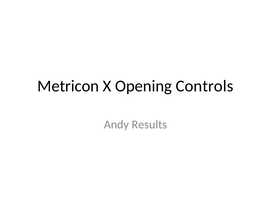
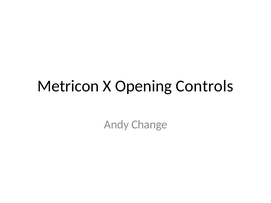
Results: Results -> Change
